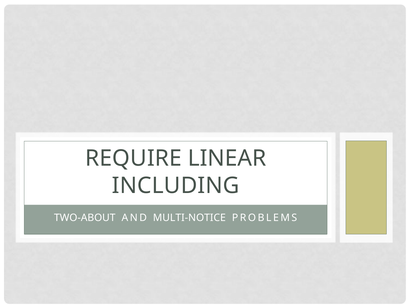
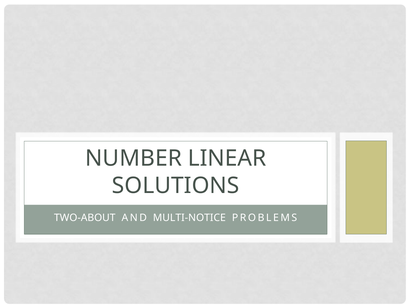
REQUIRE: REQUIRE -> NUMBER
INCLUDING: INCLUDING -> SOLUTIONS
